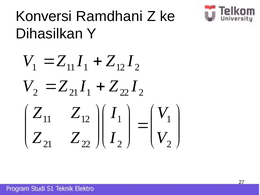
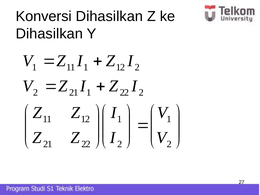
Konversi Ramdhani: Ramdhani -> Dihasilkan
